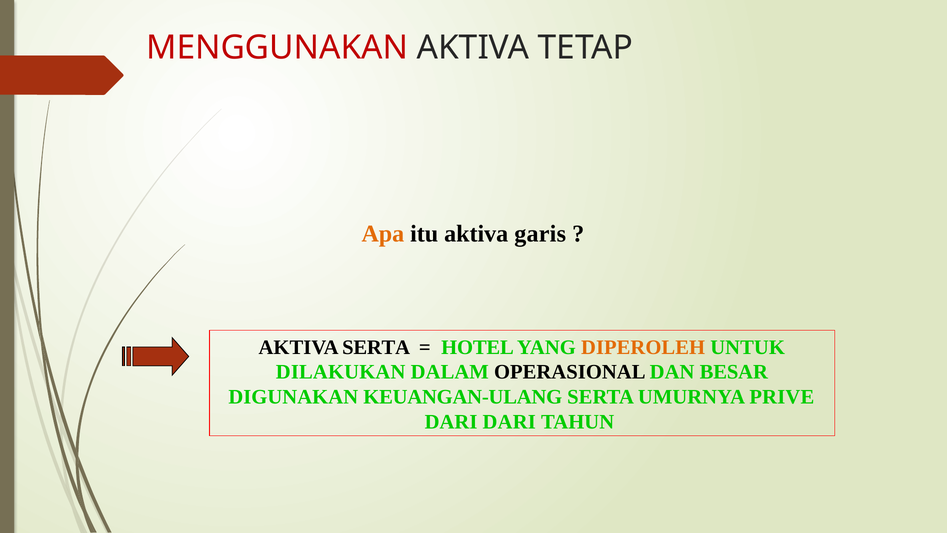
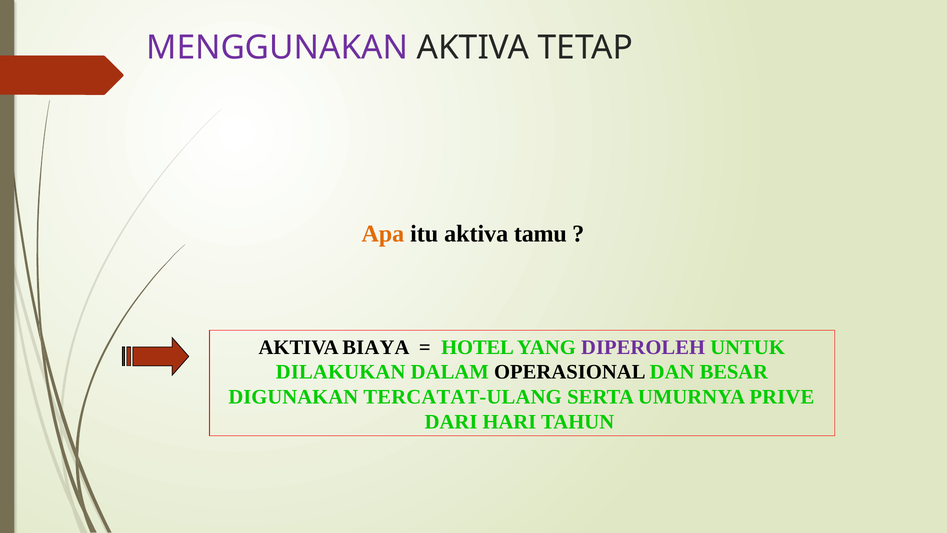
MENGGUNAKAN colour: red -> purple
garis: garis -> tamu
AKTIVA SERTA: SERTA -> BIAYA
DIPEROLEH colour: orange -> purple
KEUANGAN-ULANG: KEUANGAN-ULANG -> TERCATAT-ULANG
DARI DARI: DARI -> HARI
